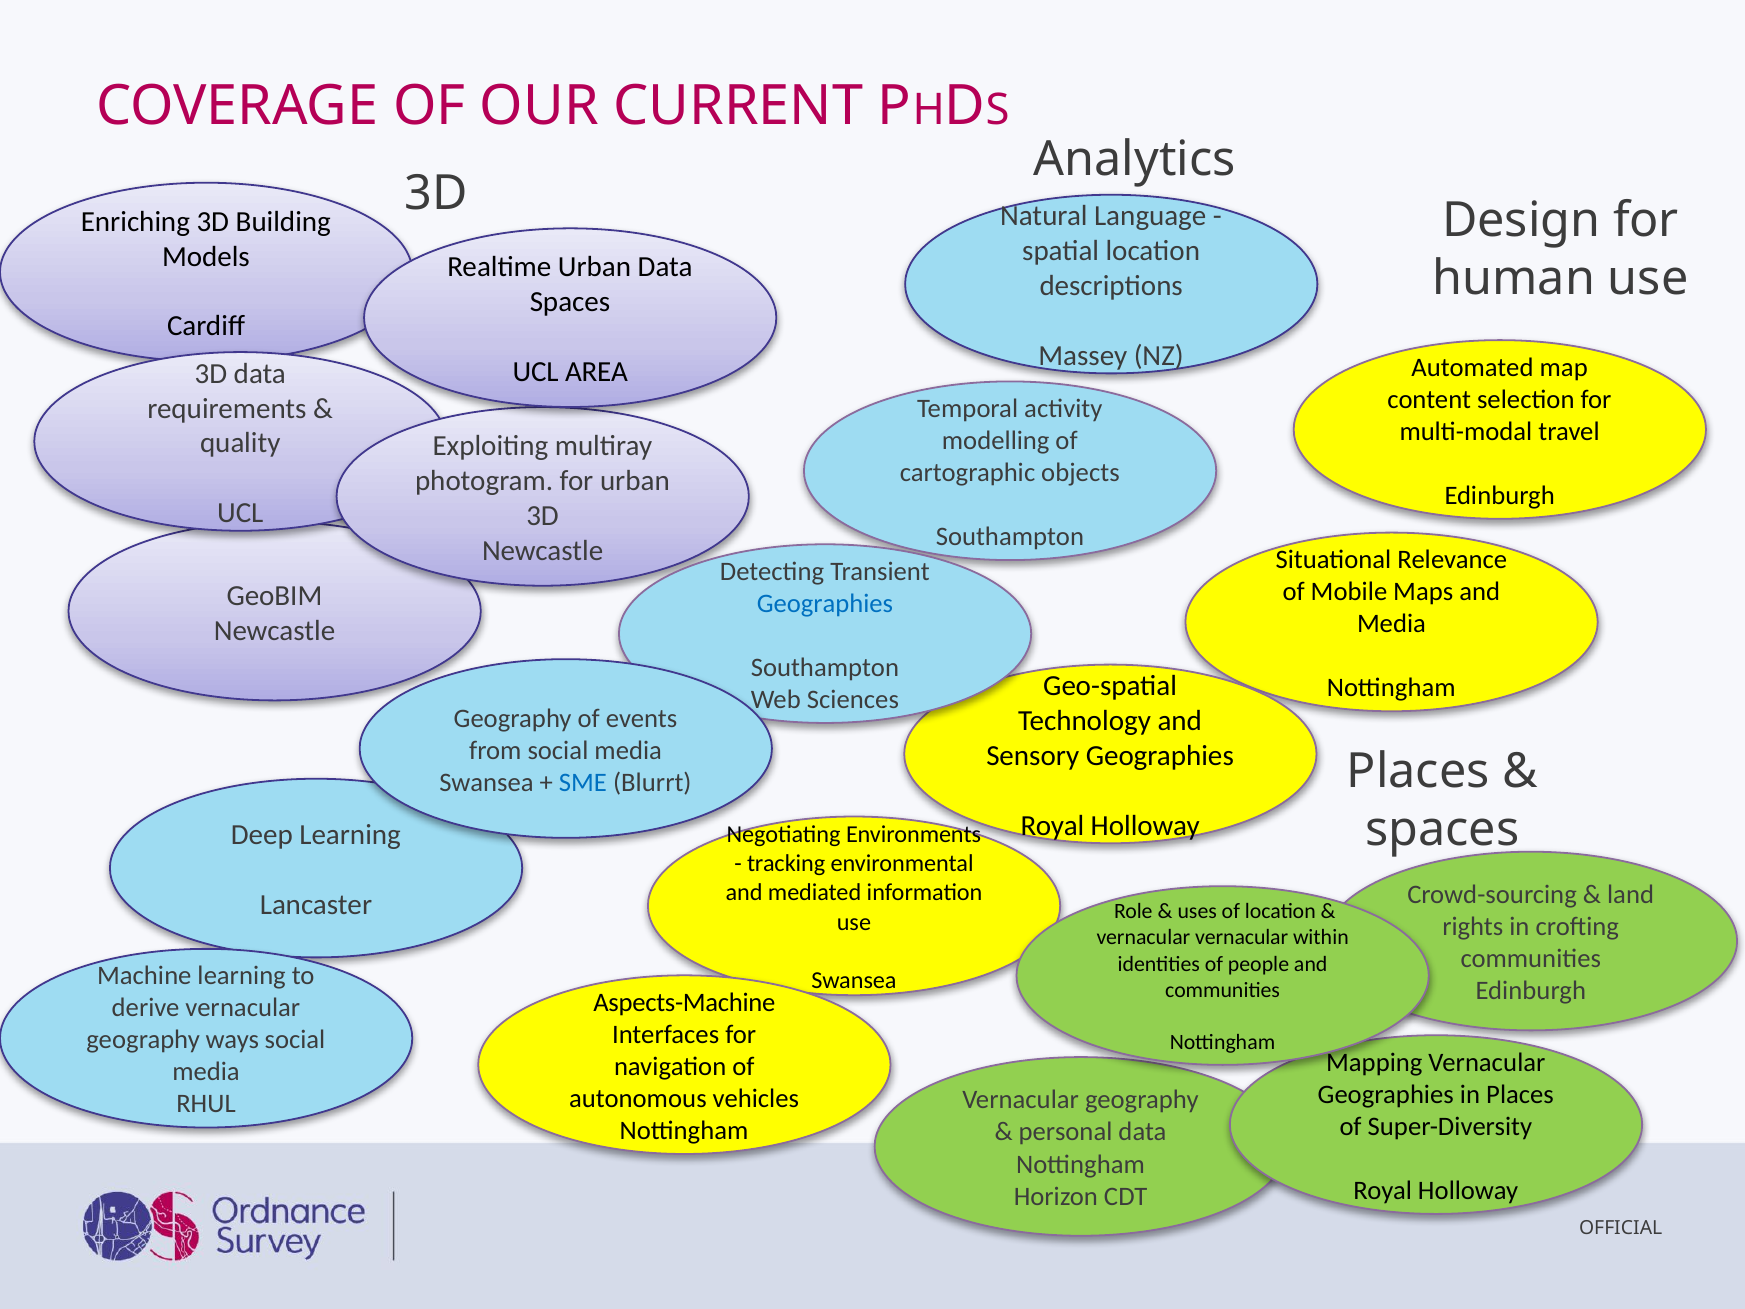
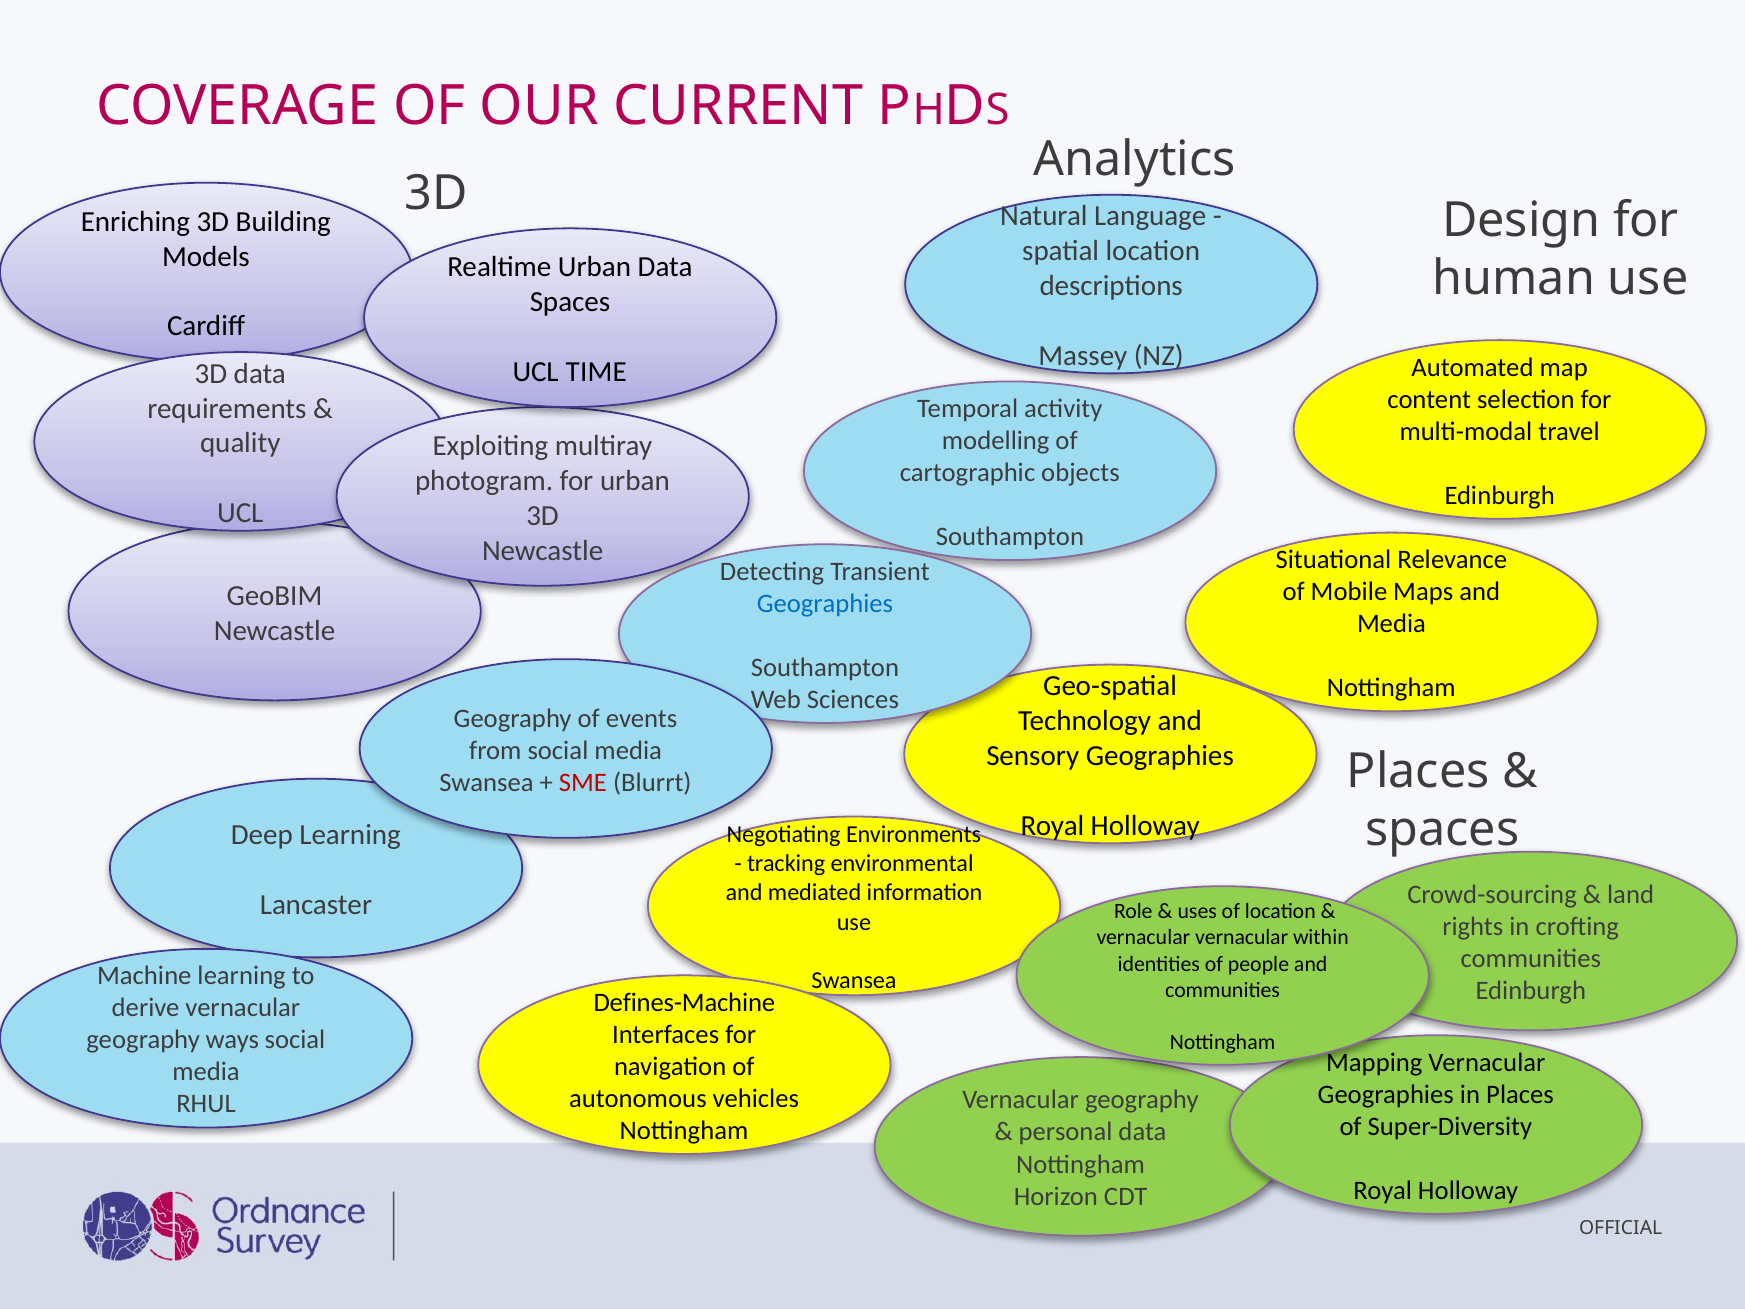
AREA: AREA -> TIME
SME colour: blue -> red
Aspects-Machine: Aspects-Machine -> Defines-Machine
